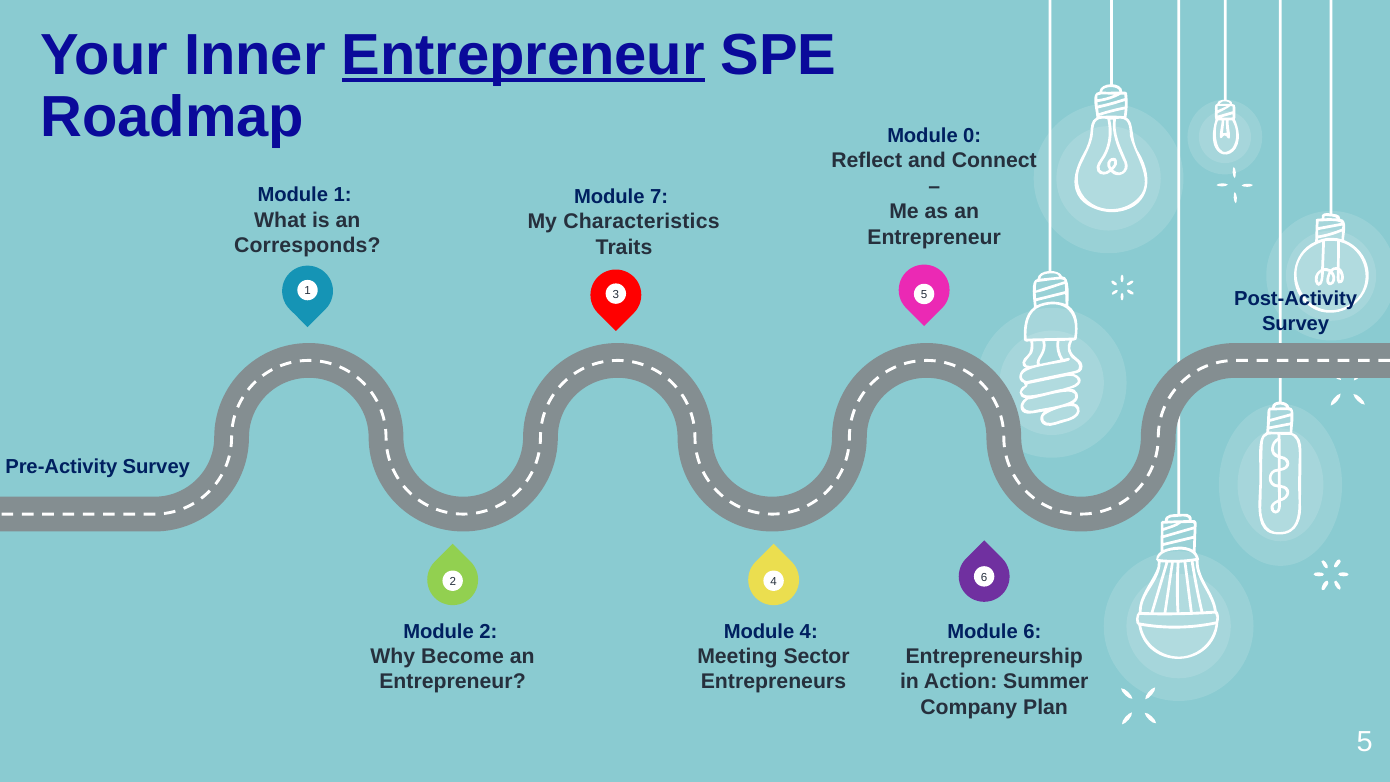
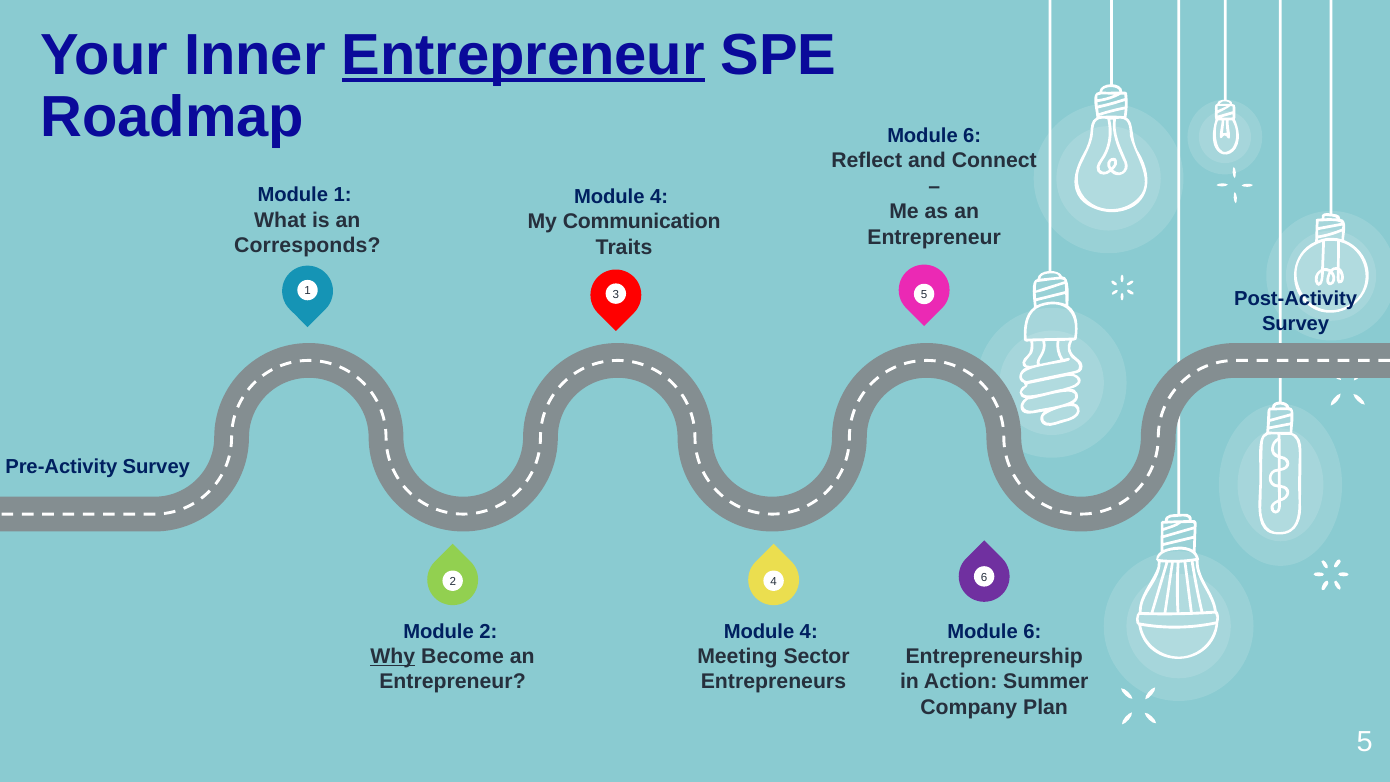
0 at (972, 136): 0 -> 6
7 at (659, 197): 7 -> 4
Characteristics: Characteristics -> Communication
Why underline: none -> present
